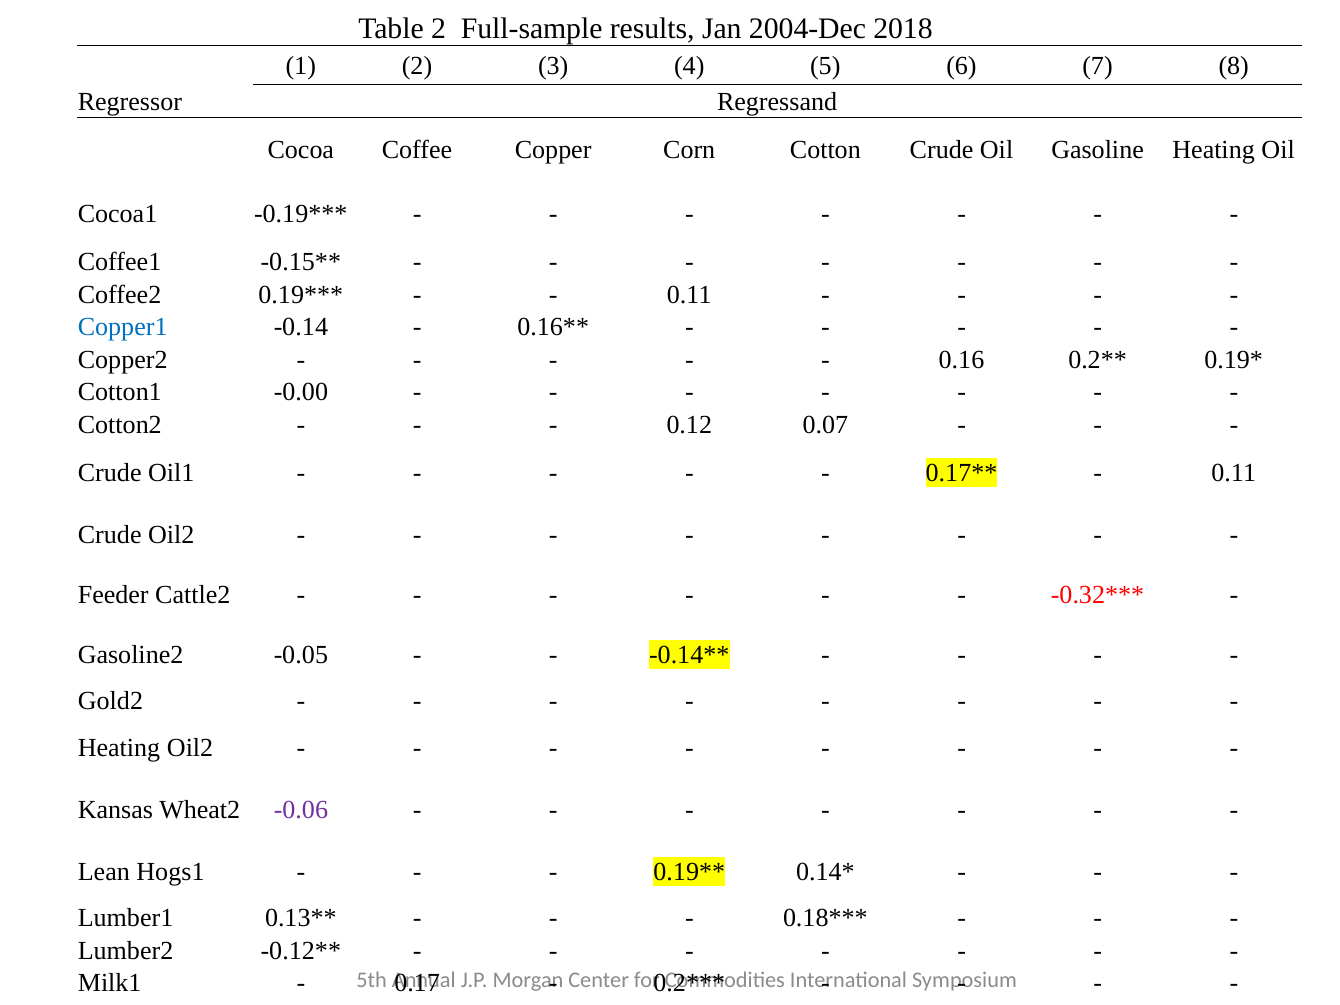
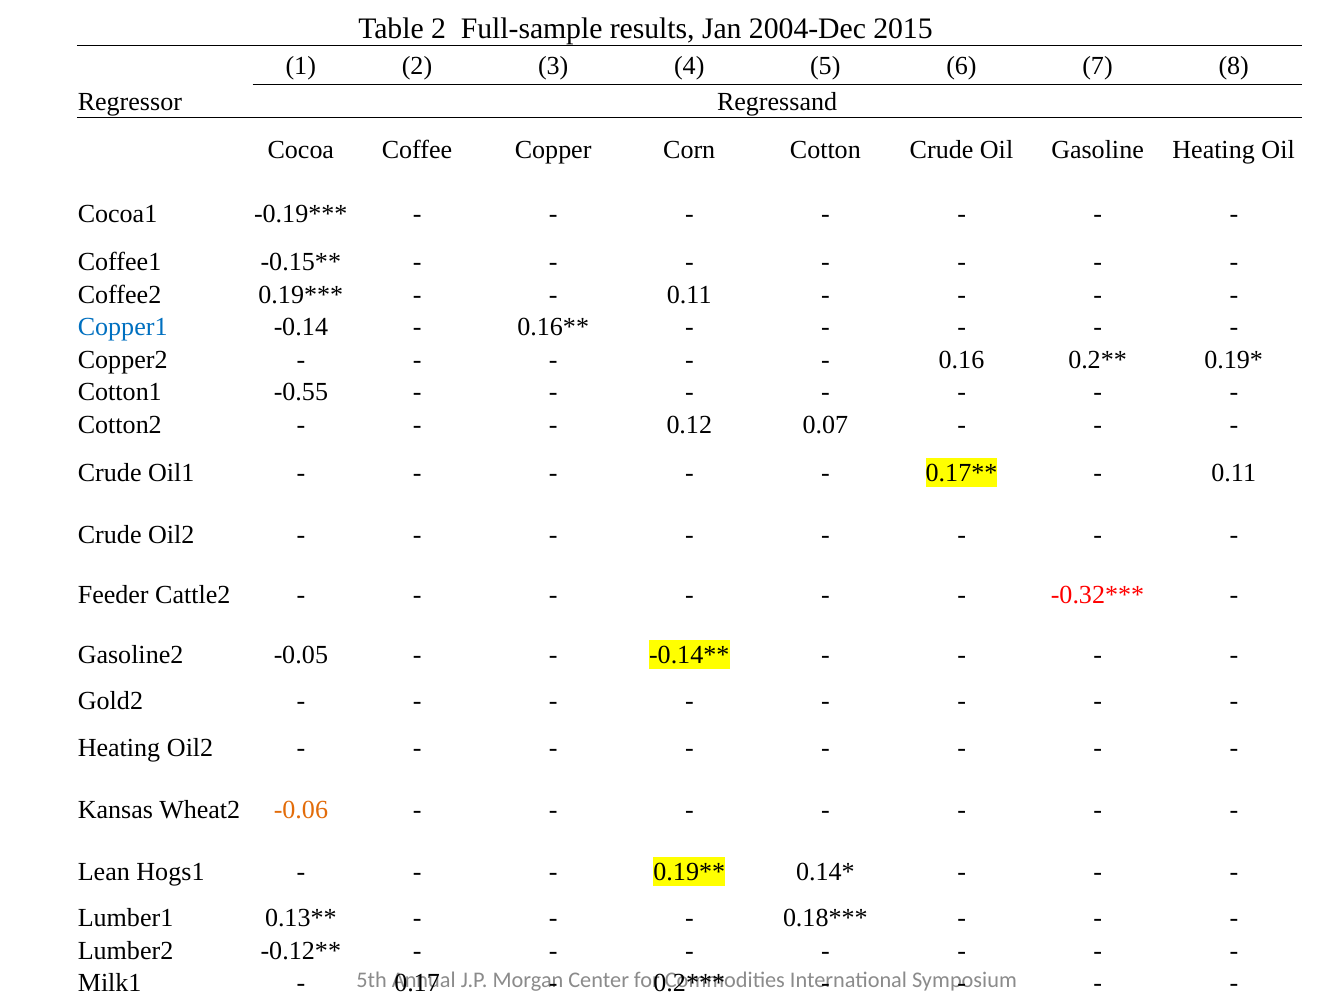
2018: 2018 -> 2015
-0.00: -0.00 -> -0.55
-0.06 colour: purple -> orange
